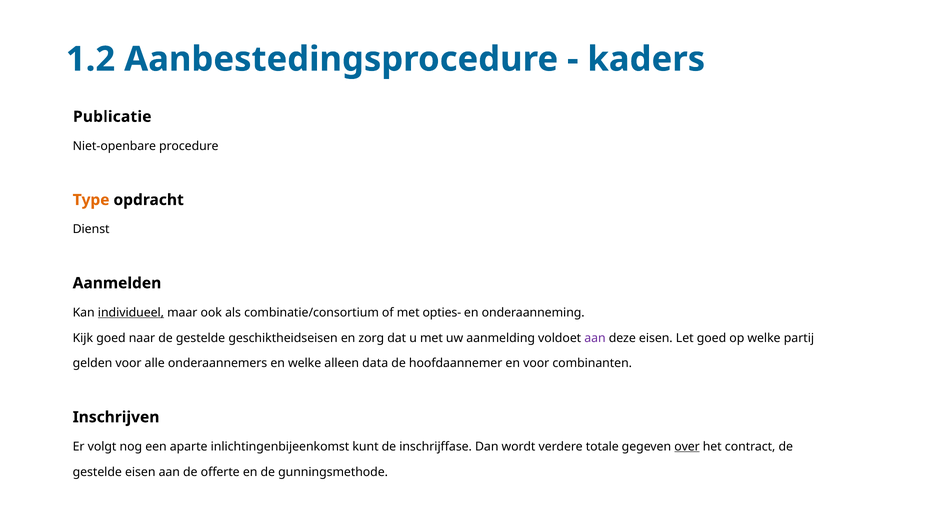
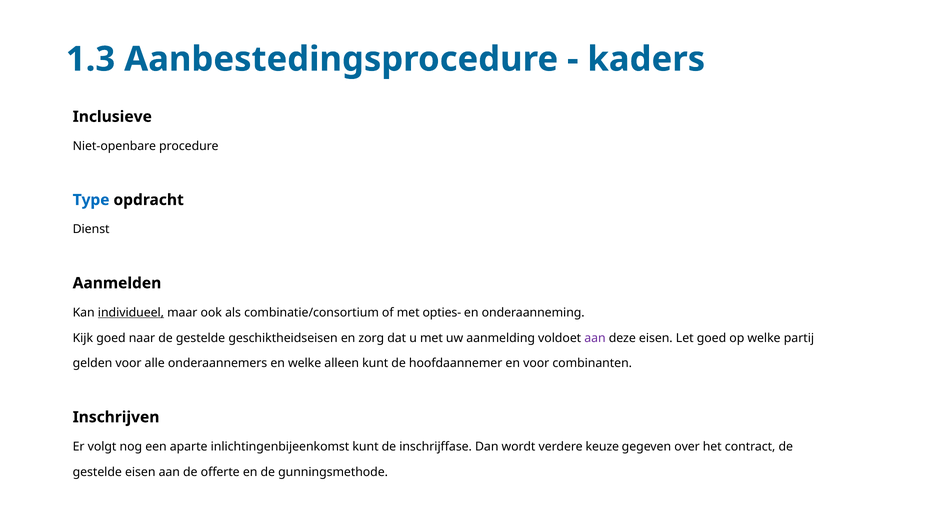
1.2: 1.2 -> 1.3
Publicatie: Publicatie -> Inclusieve
Type colour: orange -> blue
alleen data: data -> kunt
totale: totale -> keuze
over underline: present -> none
